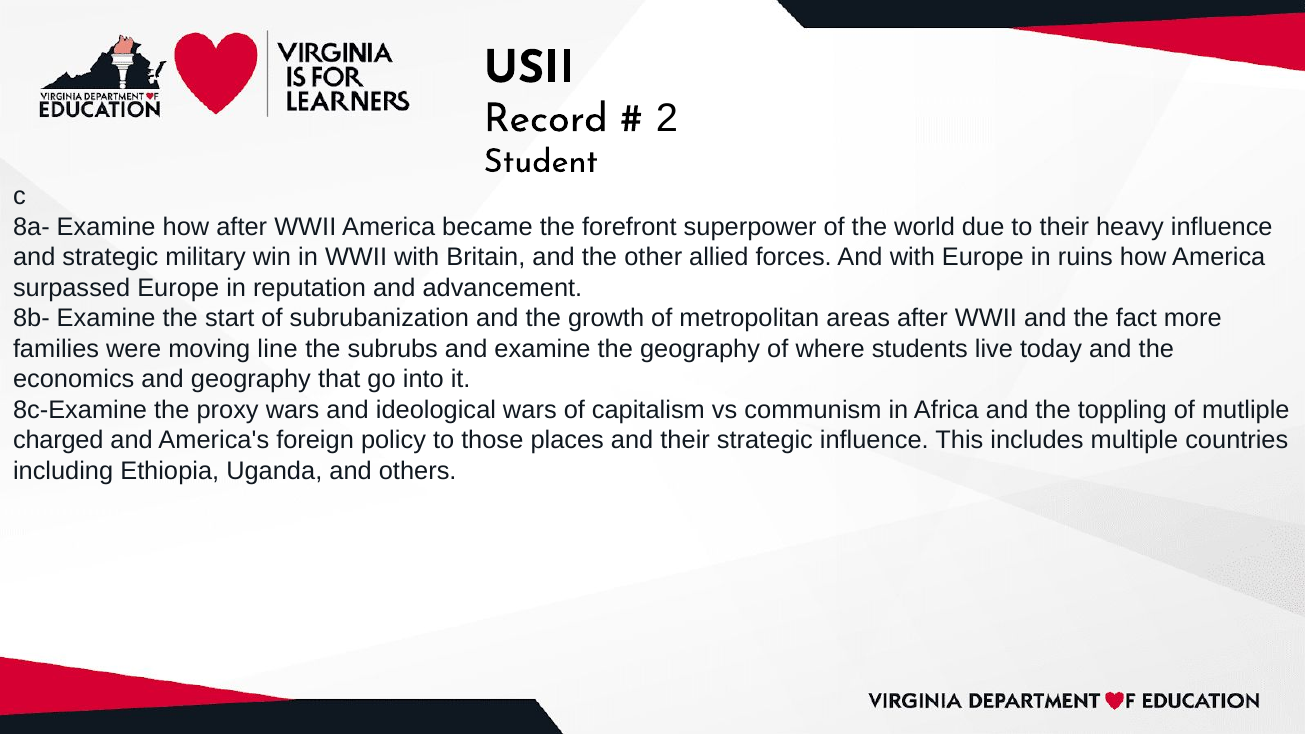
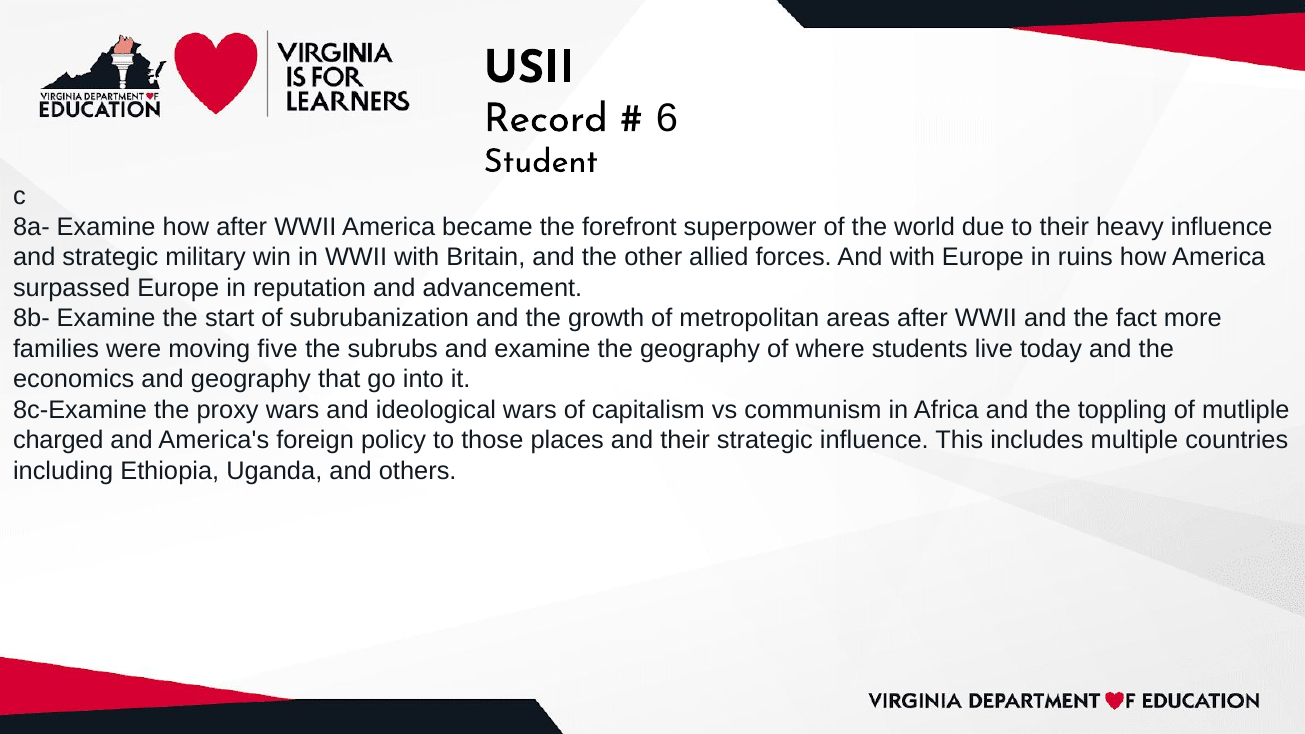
2: 2 -> 6
line: line -> five
